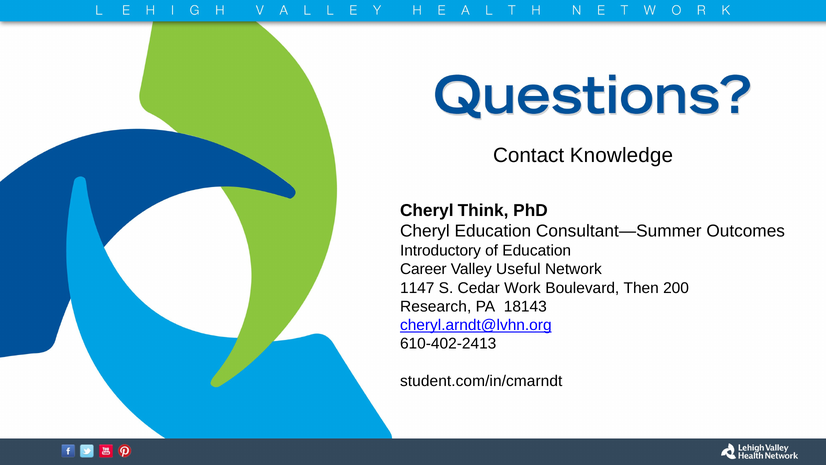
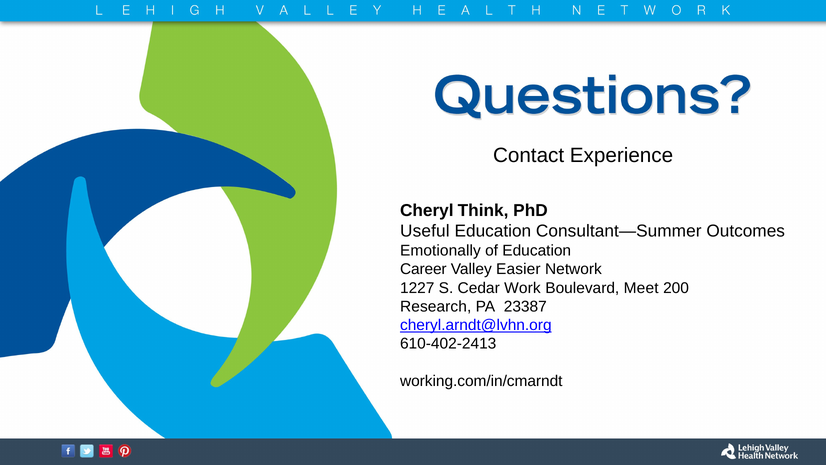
Knowledge: Knowledge -> Experience
Cheryl at (425, 231): Cheryl -> Useful
Introductory: Introductory -> Emotionally
Useful: Useful -> Easier
1147: 1147 -> 1227
Then: Then -> Meet
18143: 18143 -> 23387
student.com/in/cmarndt: student.com/in/cmarndt -> working.com/in/cmarndt
